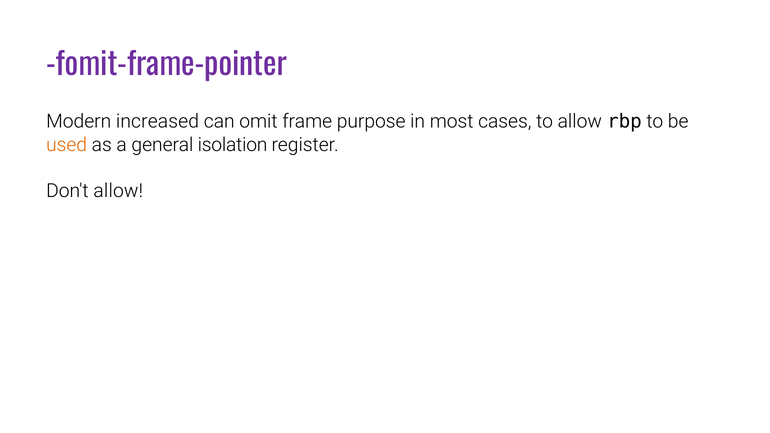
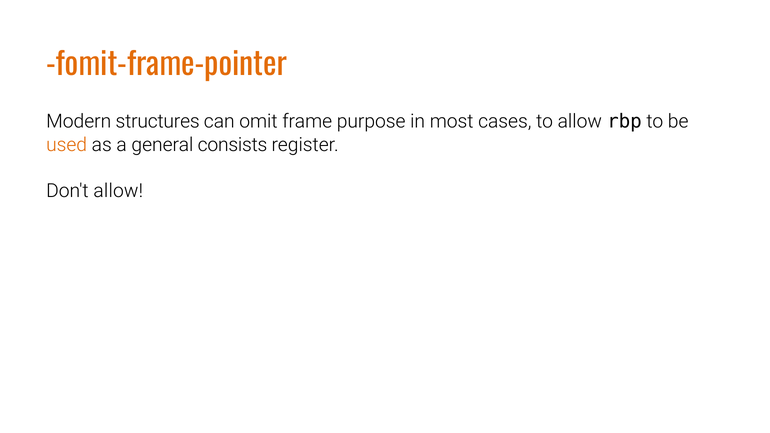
fomit-frame-pointer colour: purple -> orange
increased: increased -> structures
isolation: isolation -> consists
